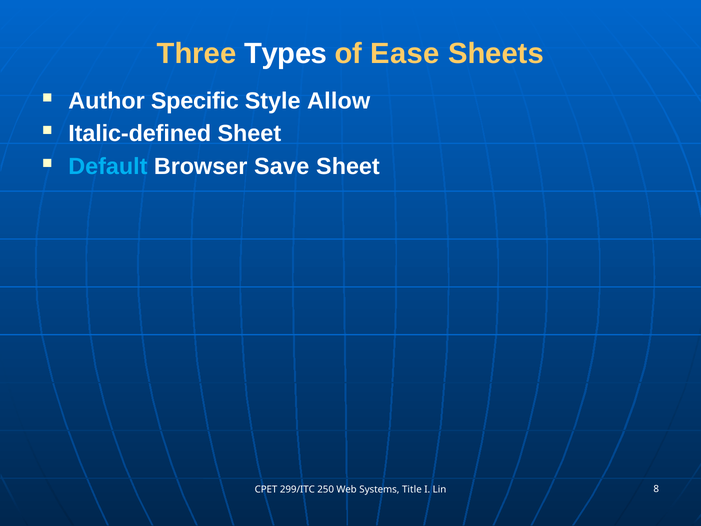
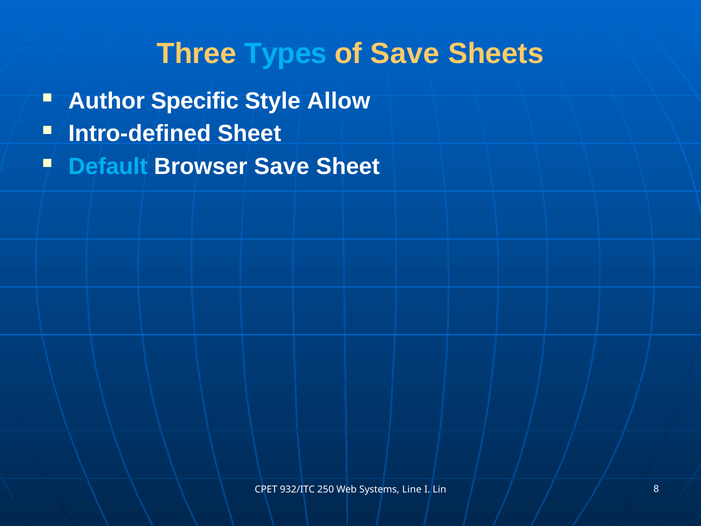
Types colour: white -> light blue
of Ease: Ease -> Save
Italic-defined: Italic-defined -> Intro-defined
299/ITC: 299/ITC -> 932/ITC
Title: Title -> Line
